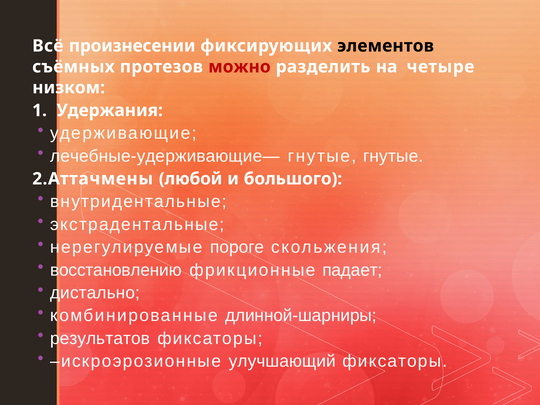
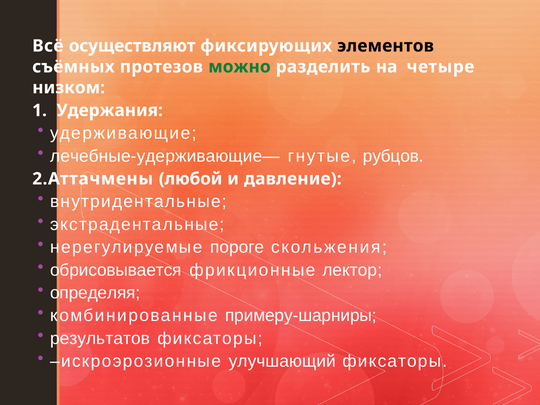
произнесении: произнесении -> осуществляют
можно colour: red -> green
гнутые гнутые: гнутые -> рубцов
большого: большого -> давление
восстановлению: восстановлению -> обрисовывается
падает: падает -> лектор
дистально: дистально -> определяя
длинной-шарниры: длинной-шарниры -> примеру-шарниры
